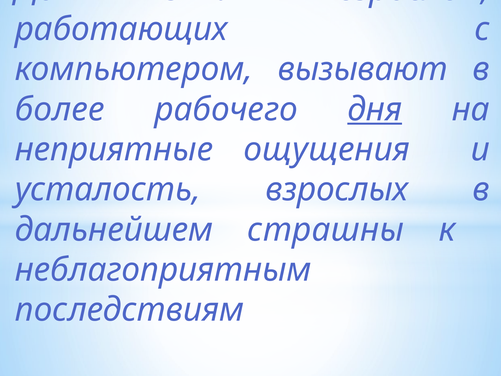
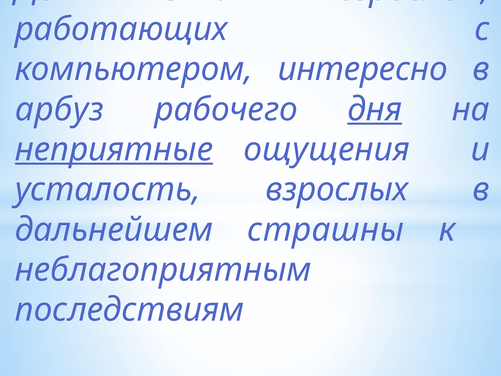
вызывают: вызывают -> интересно
более: более -> арбуз
неприятные underline: none -> present
